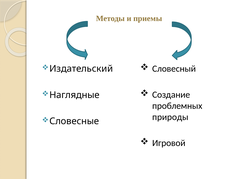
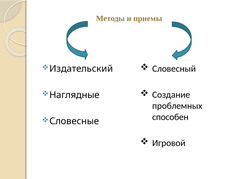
природы: природы -> способен
